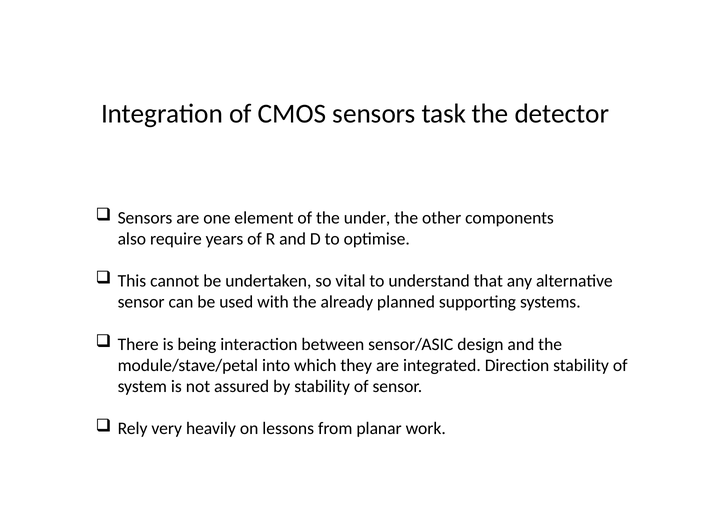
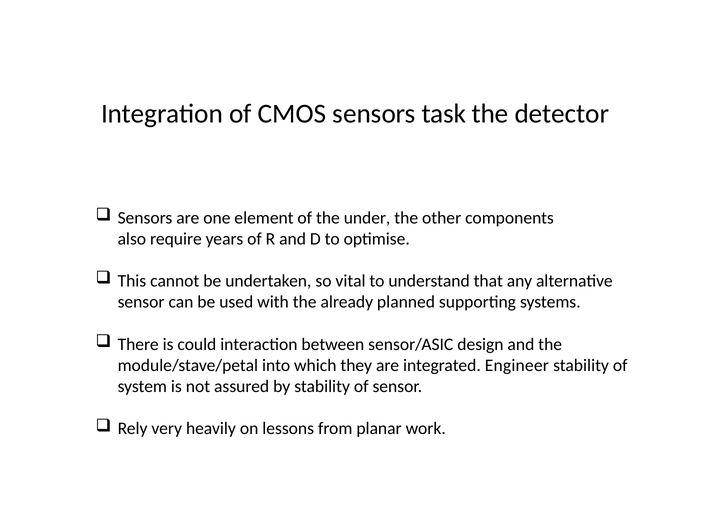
being: being -> could
Direction: Direction -> Engineer
